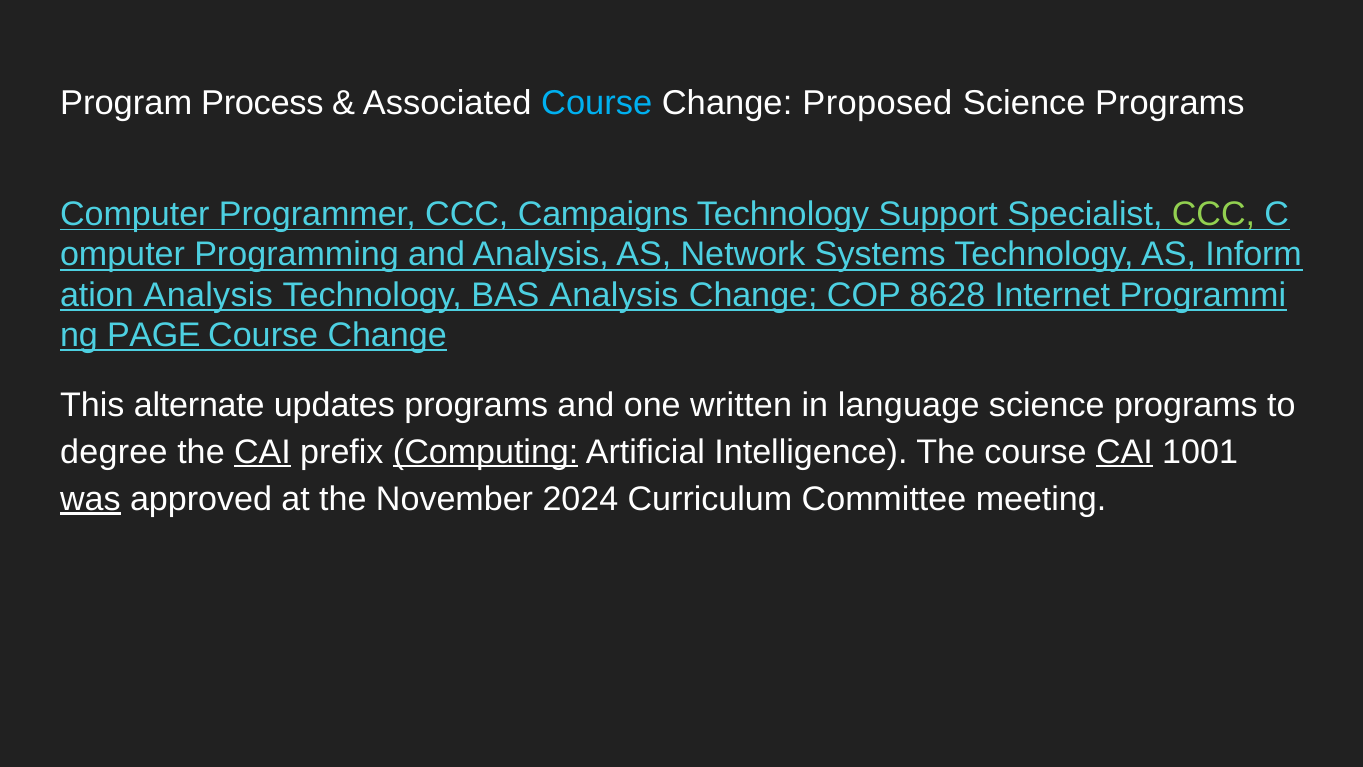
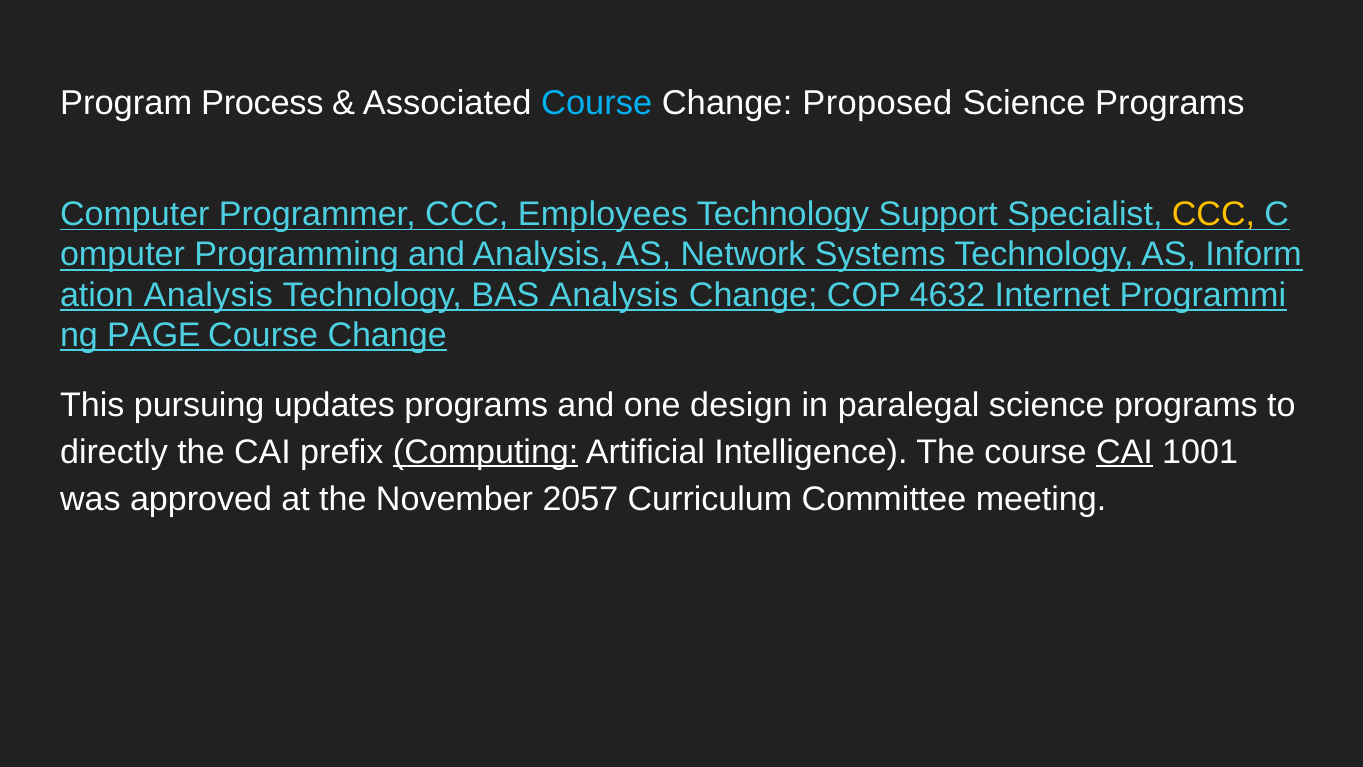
Campaigns: Campaigns -> Employees
CCC at (1213, 214) colour: light green -> yellow
8628: 8628 -> 4632
alternate: alternate -> pursuing
written: written -> design
language: language -> paralegal
degree: degree -> directly
CAI at (263, 452) underline: present -> none
was underline: present -> none
2024: 2024 -> 2057
